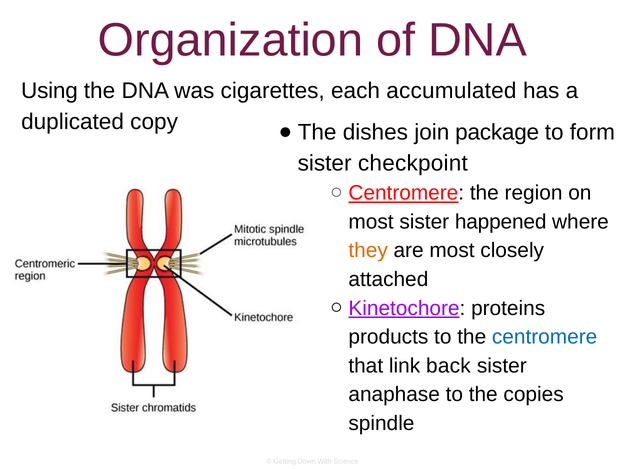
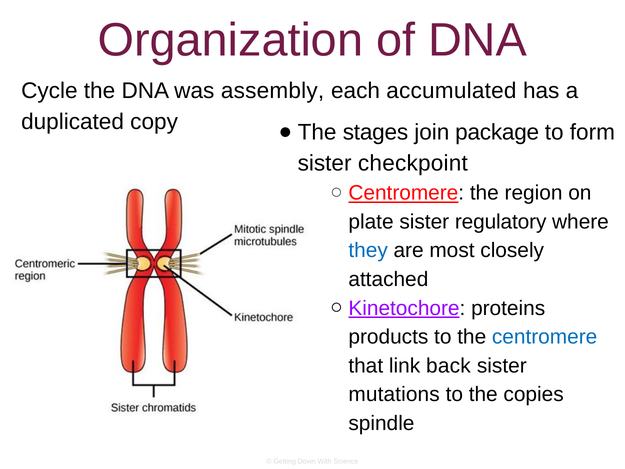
Using: Using -> Cycle
cigarettes: cigarettes -> assembly
dishes: dishes -> stages
most at (371, 222): most -> plate
happened: happened -> regulatory
they colour: orange -> blue
anaphase: anaphase -> mutations
